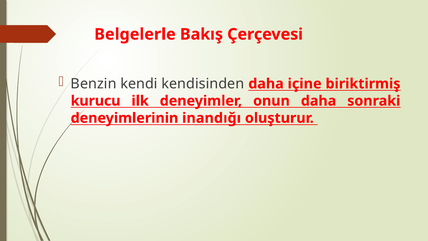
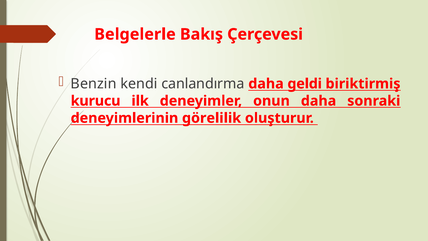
kendisinden: kendisinden -> canlandırma
içine: içine -> geldi
inandığı: inandığı -> görelilik
